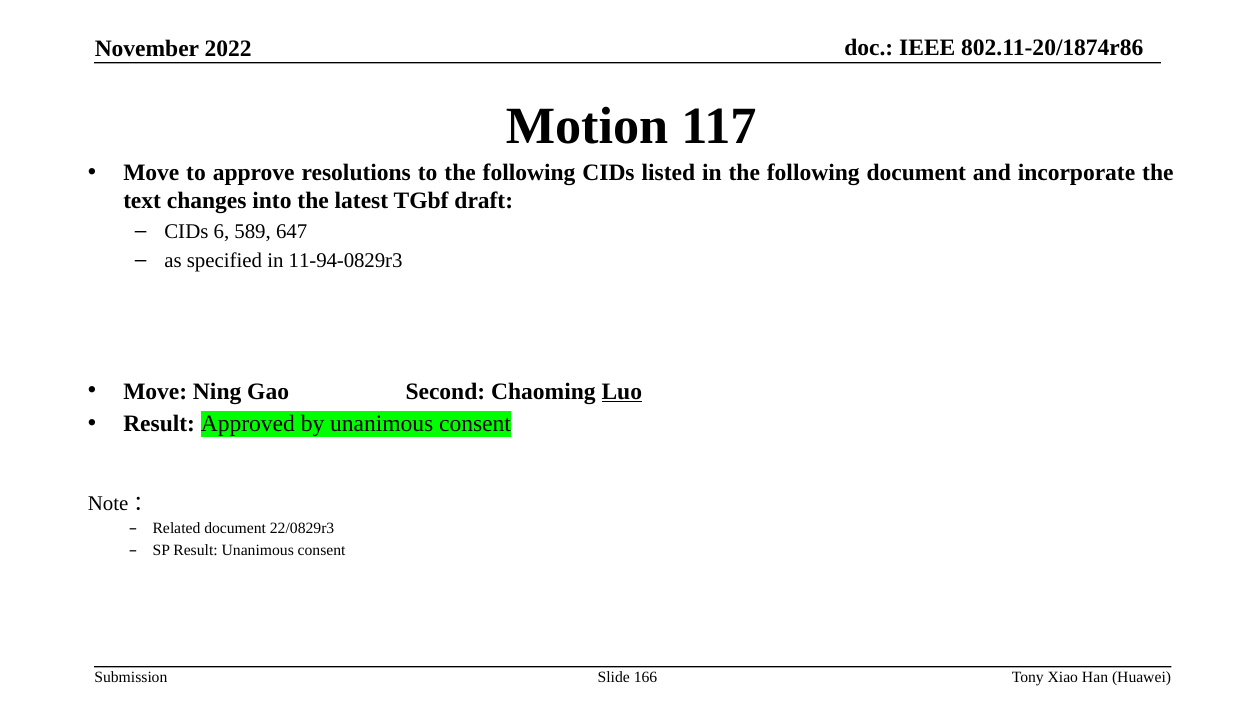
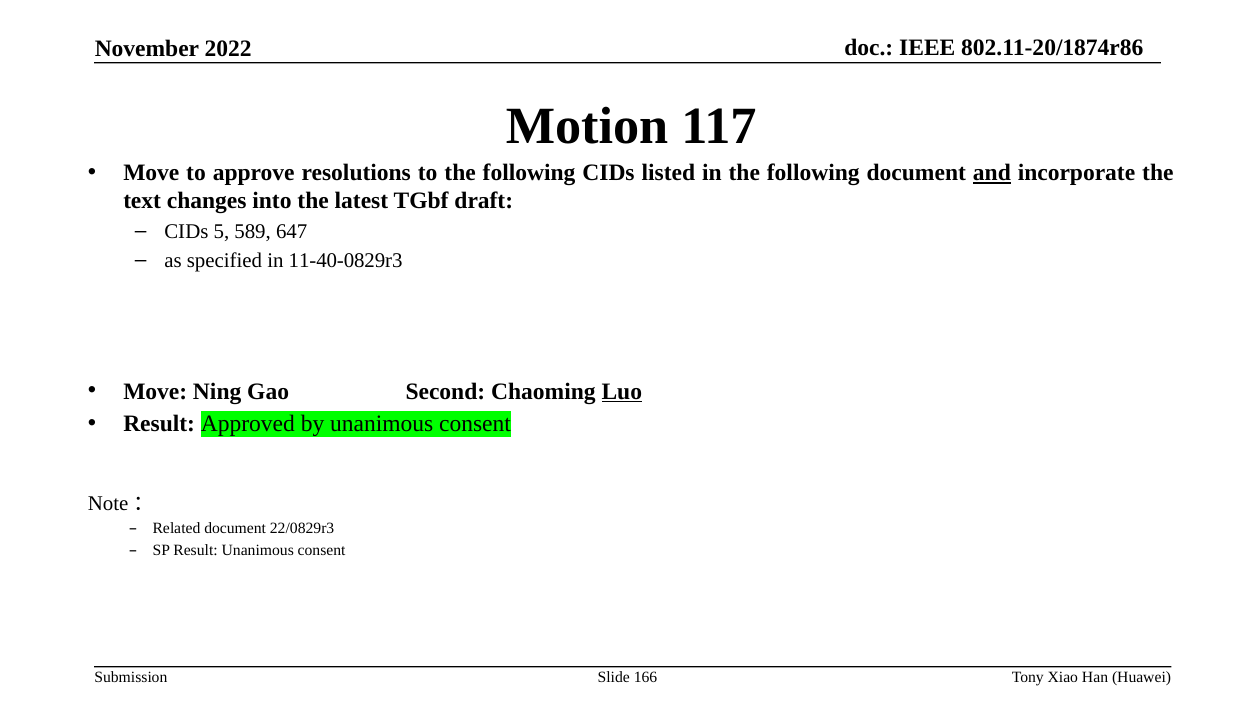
and underline: none -> present
6: 6 -> 5
11-94-0829r3: 11-94-0829r3 -> 11-40-0829r3
